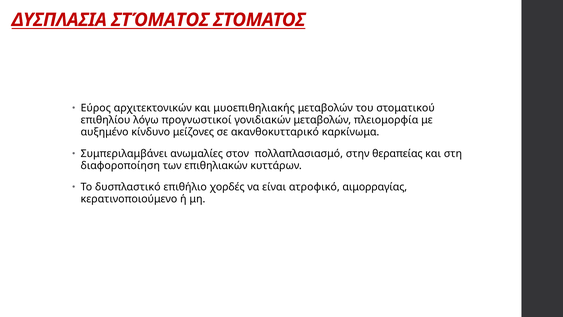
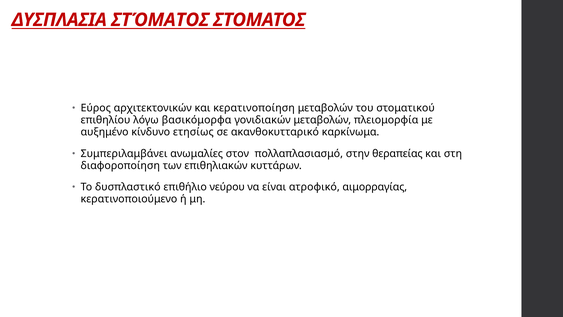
μυοεπιθηλιακής: μυοεπιθηλιακής -> κερατινοποίηση
προγνωστικοί: προγνωστικοί -> βασικόμορφα
μείζονες: μείζονες -> ετησίως
χορδές: χορδές -> νεύρου
